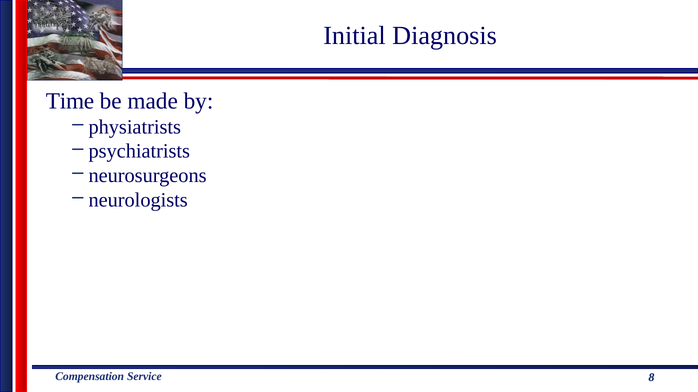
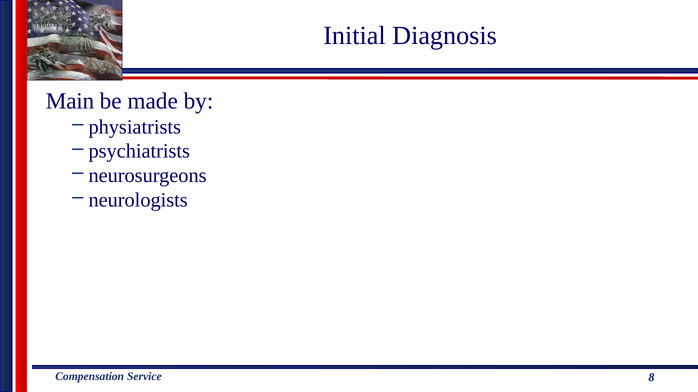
Time: Time -> Main
